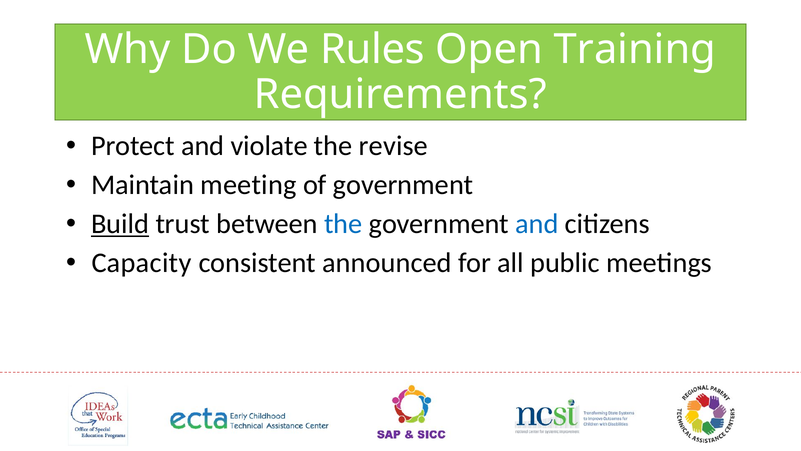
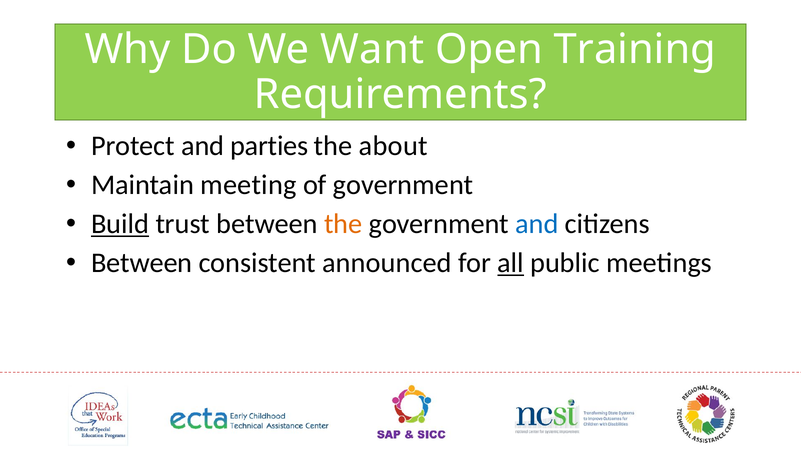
Rules: Rules -> Want
violate: violate -> parties
revise: revise -> about
the at (343, 224) colour: blue -> orange
Capacity at (141, 263): Capacity -> Between
all underline: none -> present
